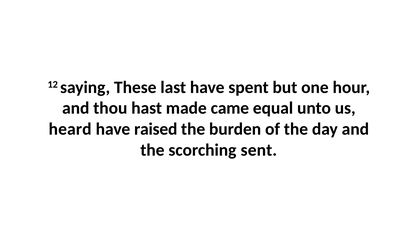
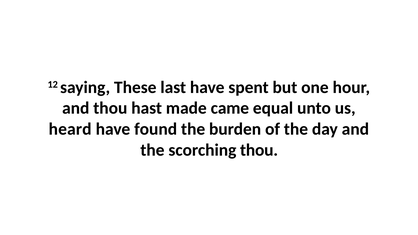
raised: raised -> found
scorching sent: sent -> thou
